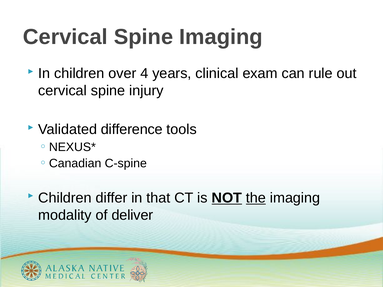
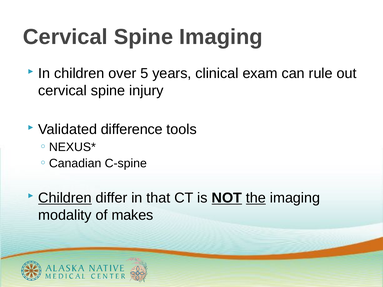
4: 4 -> 5
Children at (65, 198) underline: none -> present
deliver: deliver -> makes
